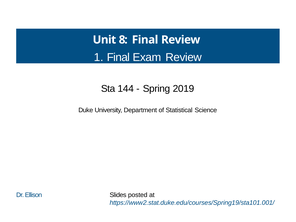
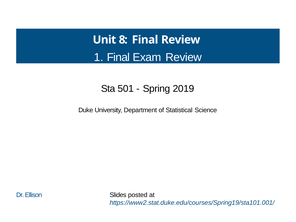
144: 144 -> 501
